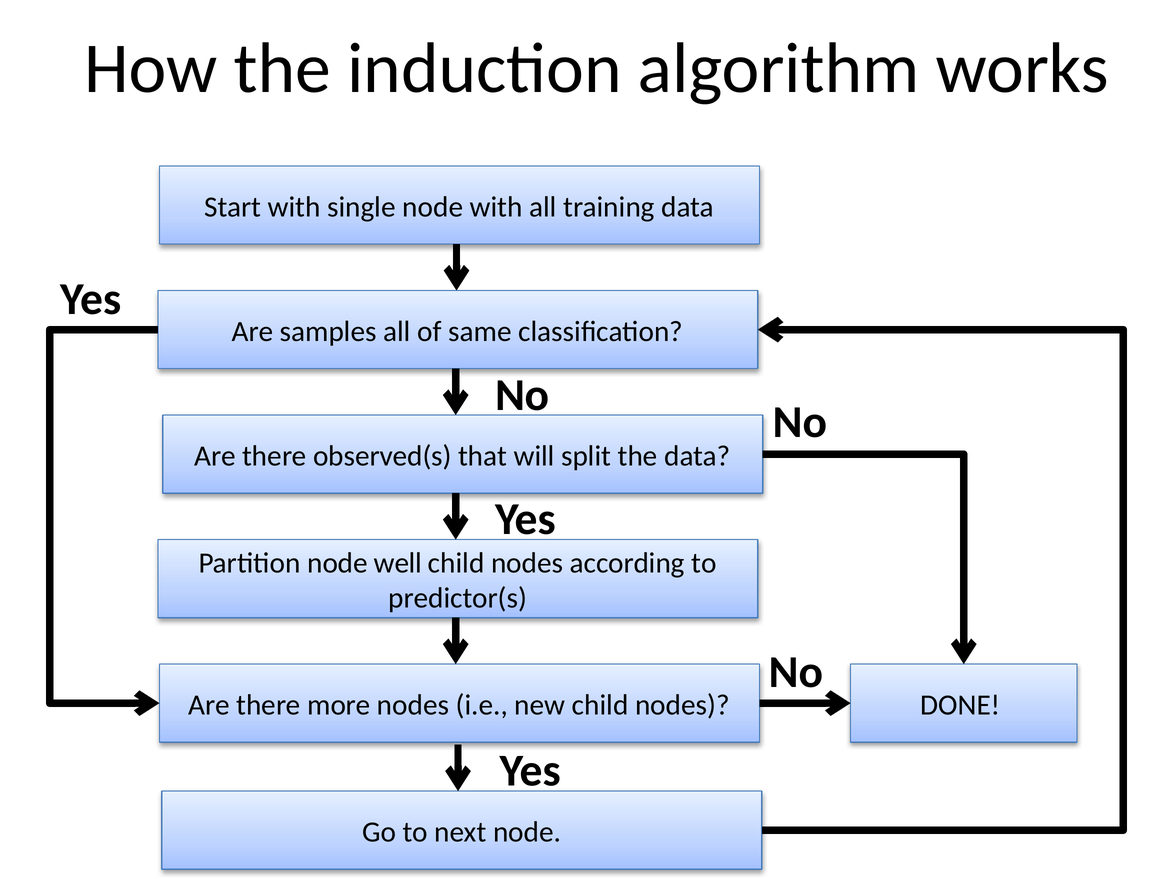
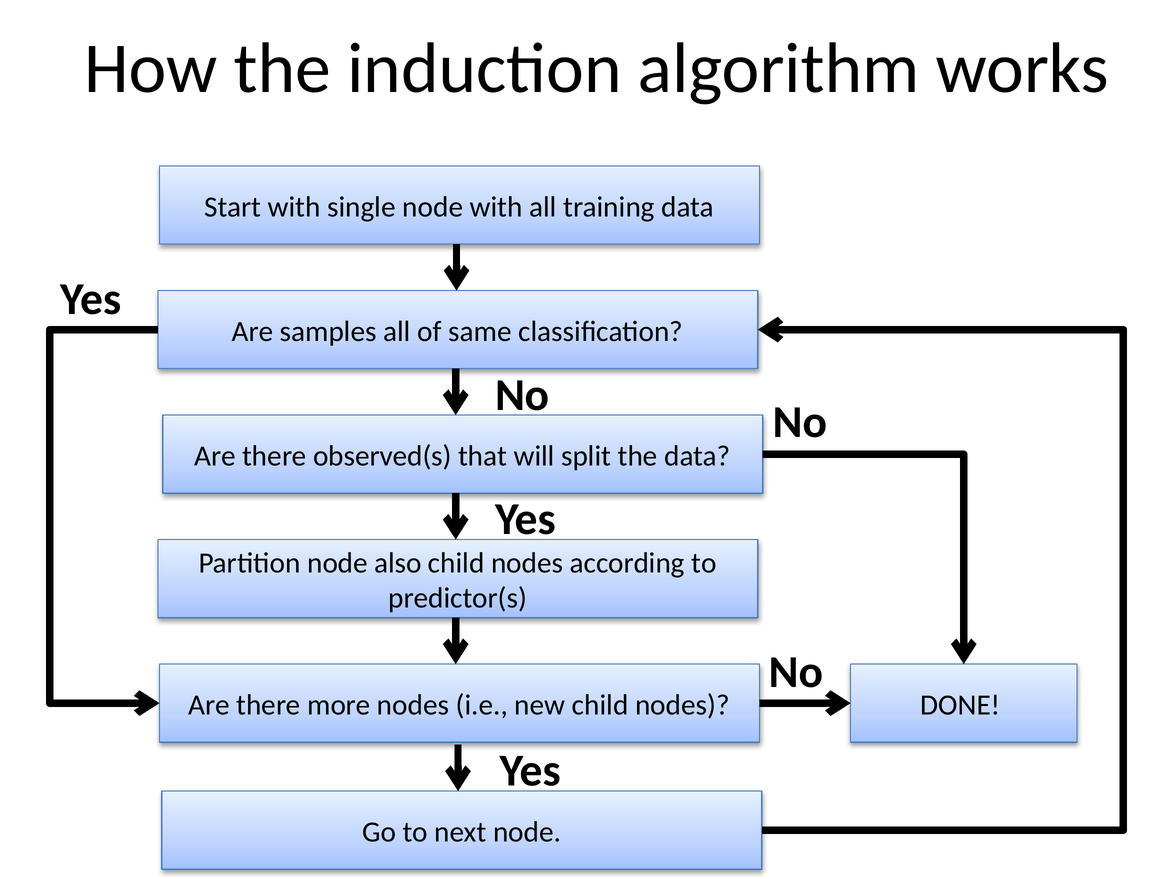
well: well -> also
